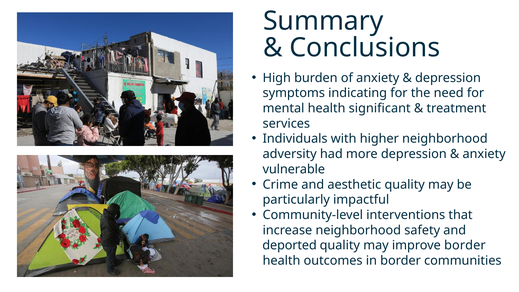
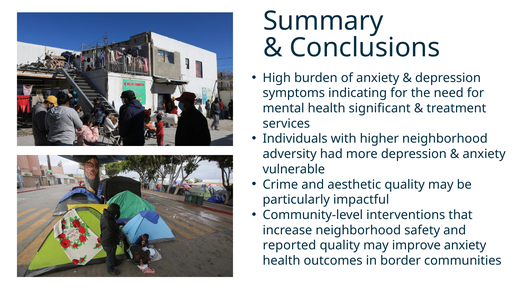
deported: deported -> reported
improve border: border -> anxiety
